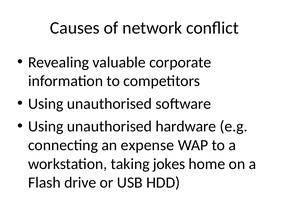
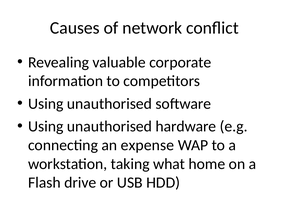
jokes: jokes -> what
